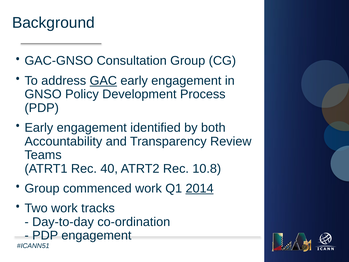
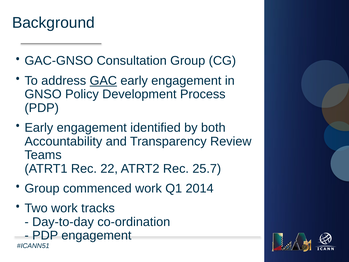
40: 40 -> 22
10.8: 10.8 -> 25.7
2014 underline: present -> none
